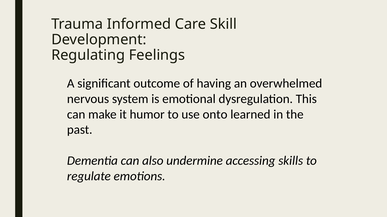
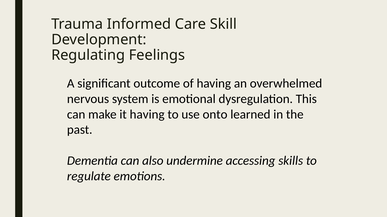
it humor: humor -> having
